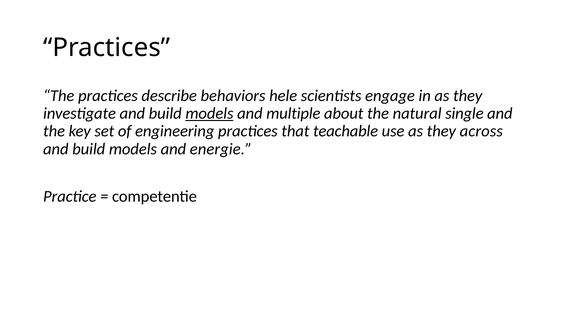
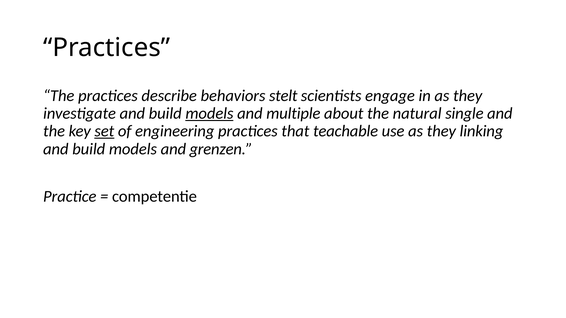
hele: hele -> stelt
set underline: none -> present
across: across -> linking
energie: energie -> grenzen
